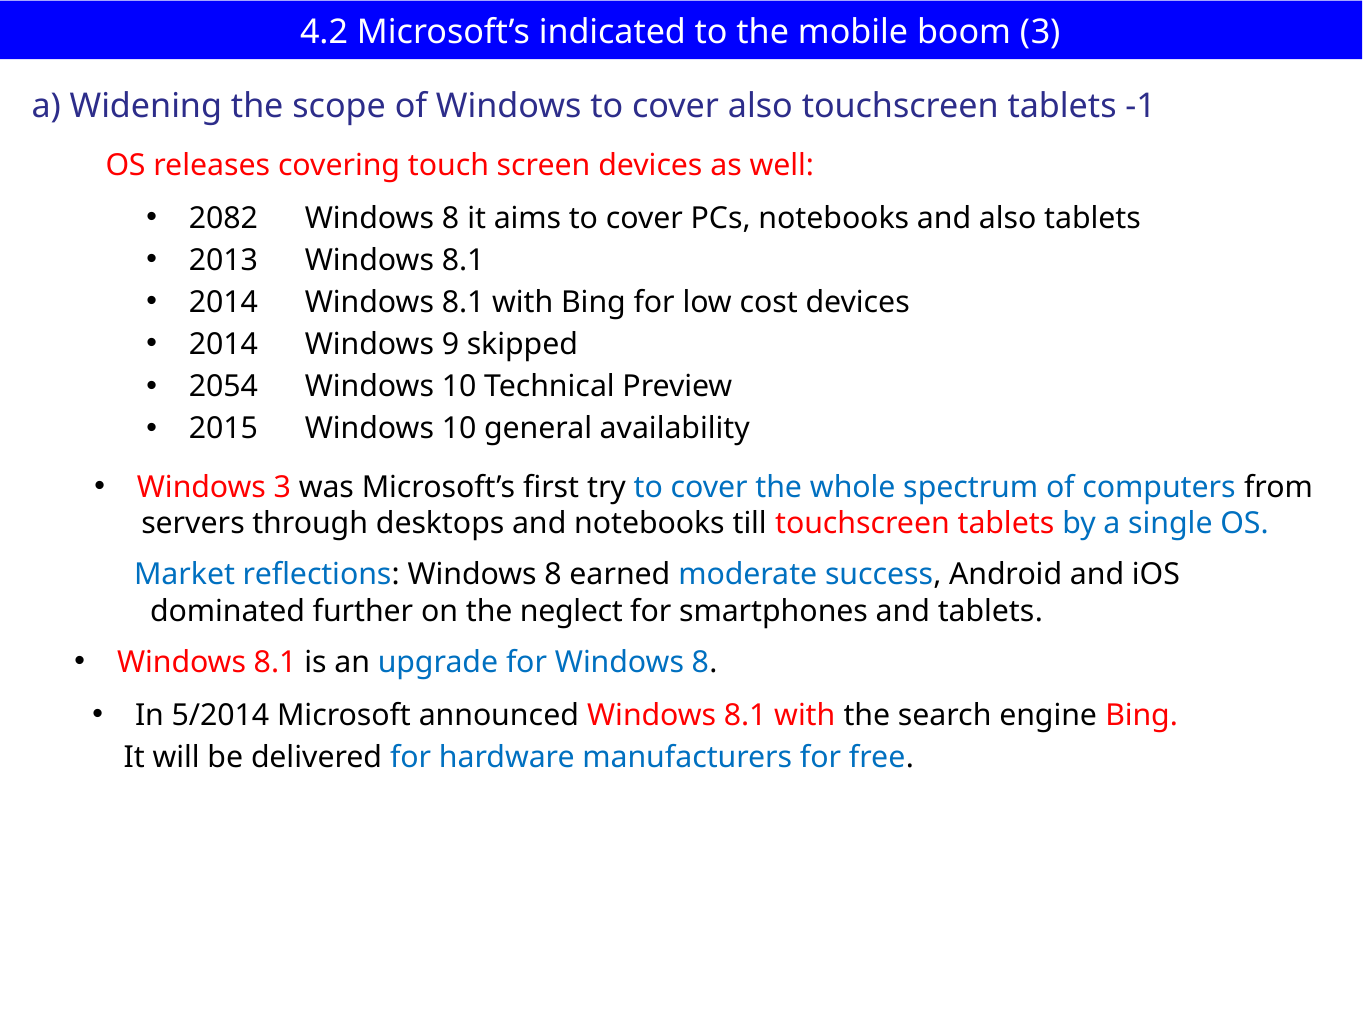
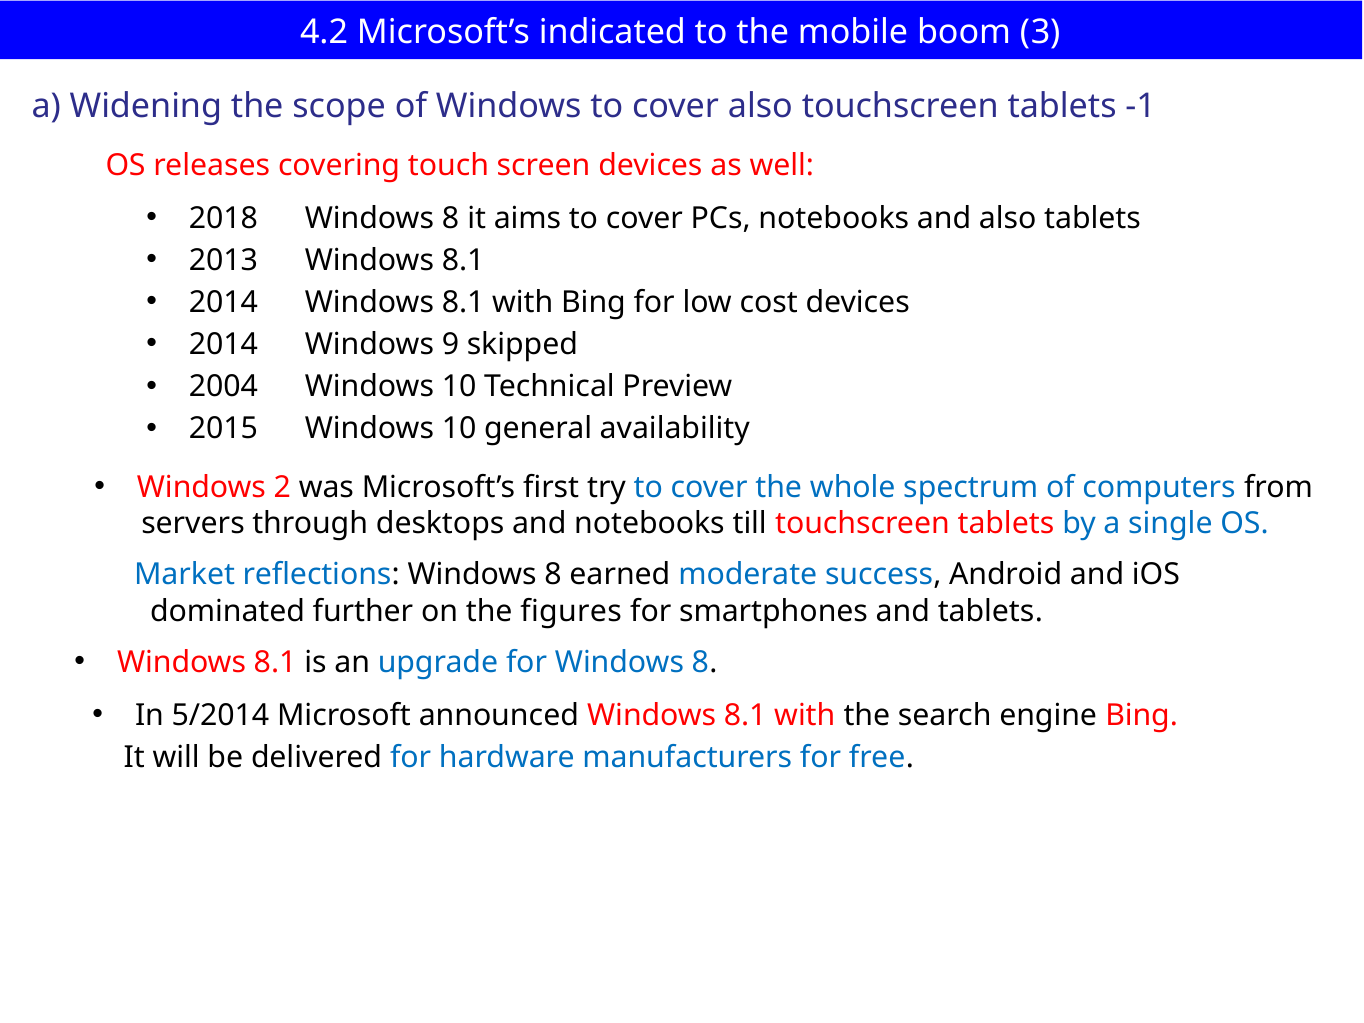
2082: 2082 -> 2018
2054: 2054 -> 2004
Windows 3: 3 -> 2
neglect: neglect -> figures
